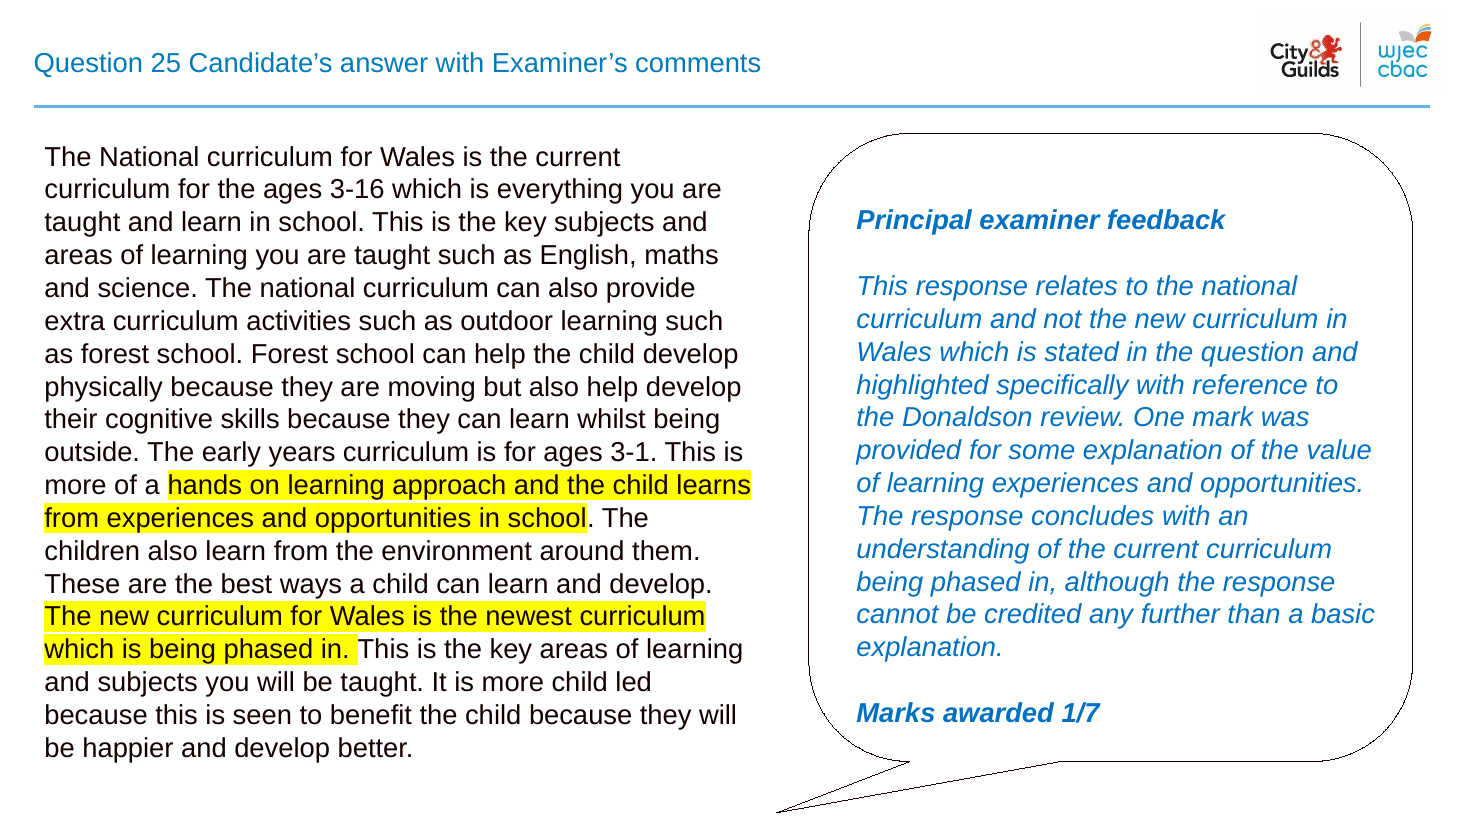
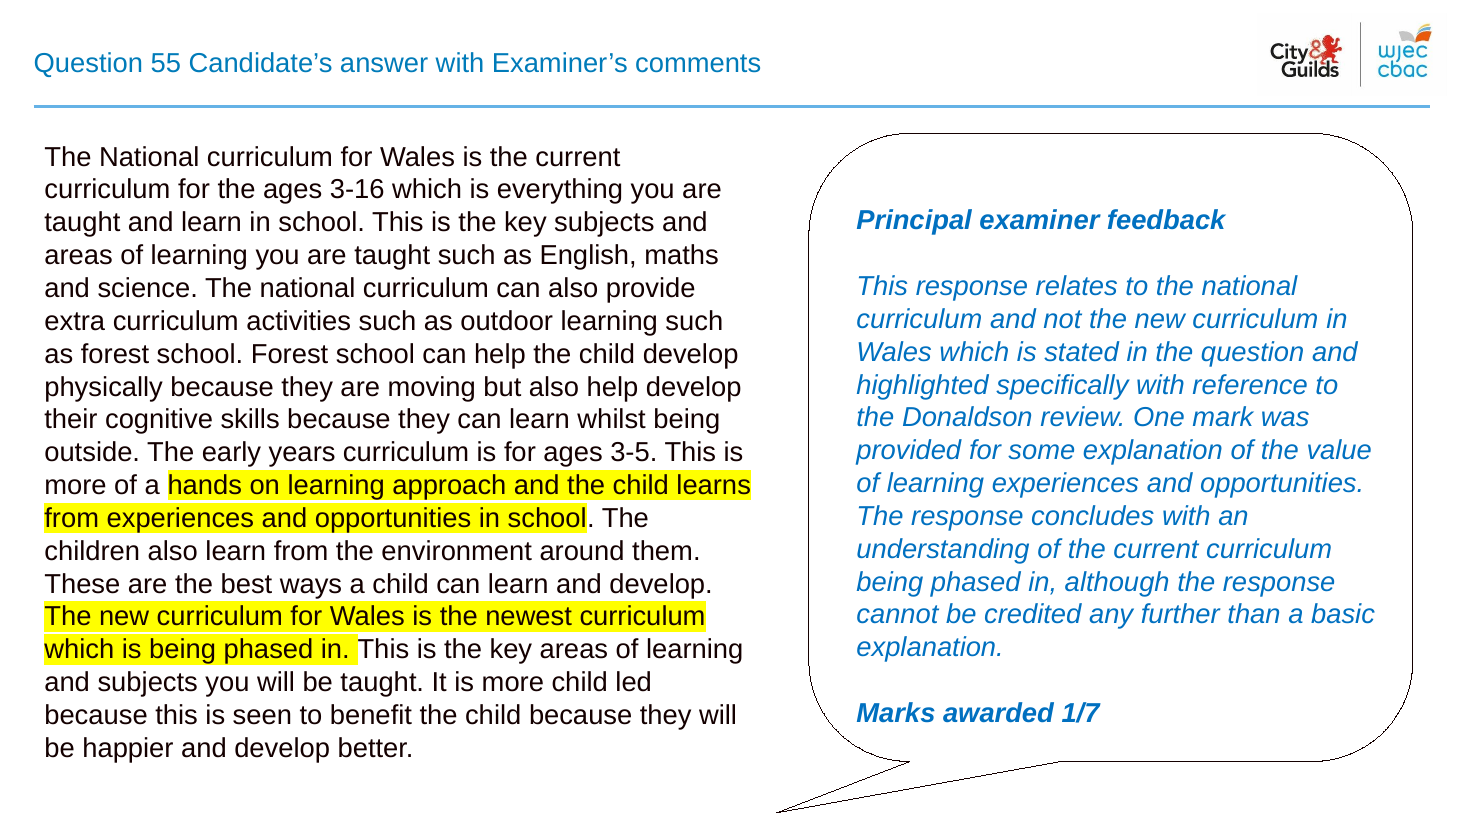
25: 25 -> 55
3-1: 3-1 -> 3-5
